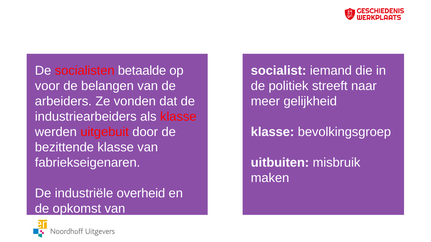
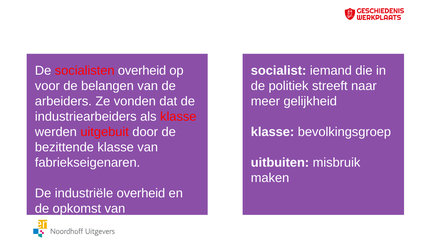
socialisten betaalde: betaalde -> overheid
